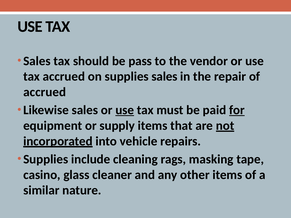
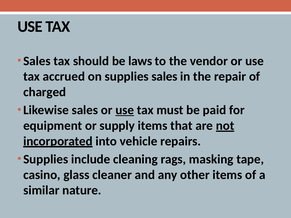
pass: pass -> laws
accrued at (45, 92): accrued -> charged
for underline: present -> none
